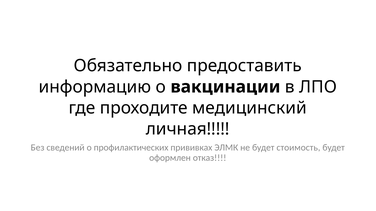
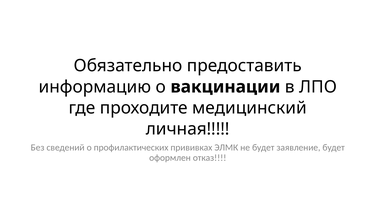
стоимость: стоимость -> заявление
